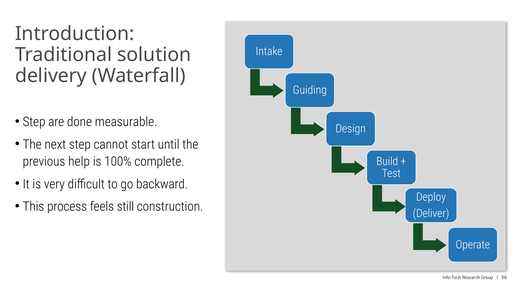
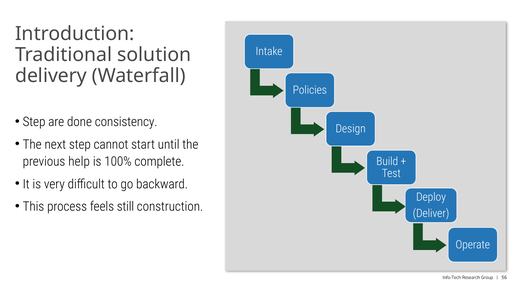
Guiding: Guiding -> Policies
measurable: measurable -> consistency
